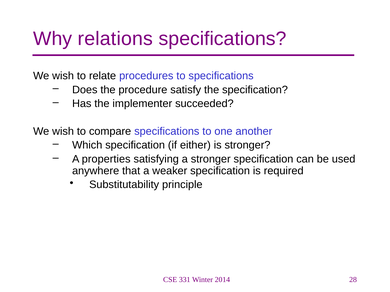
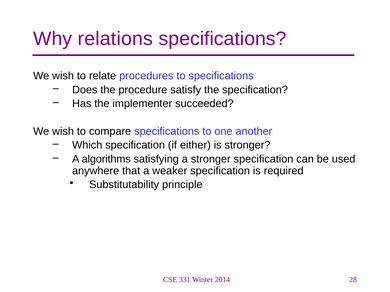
properties: properties -> algorithms
